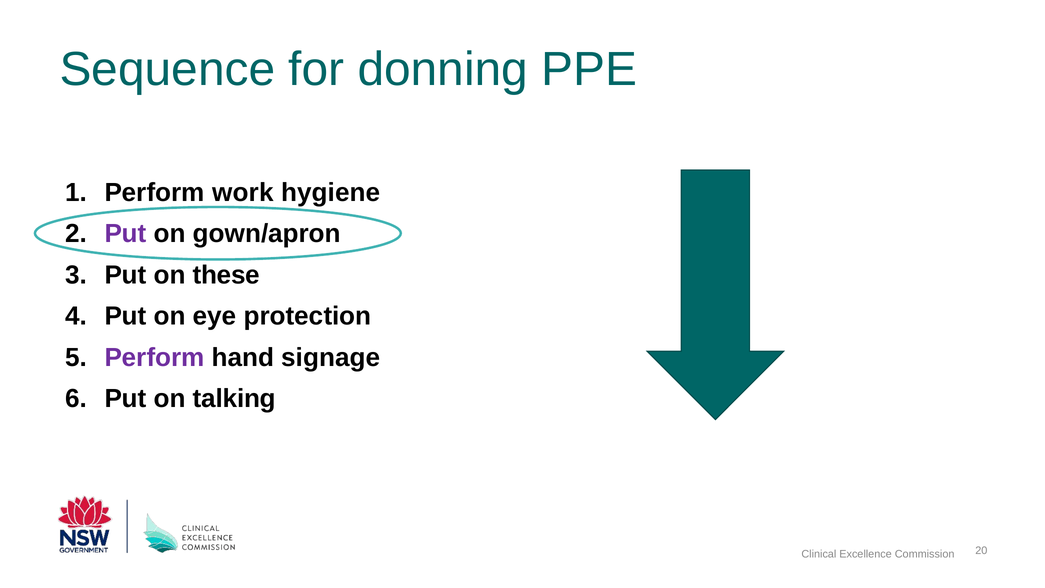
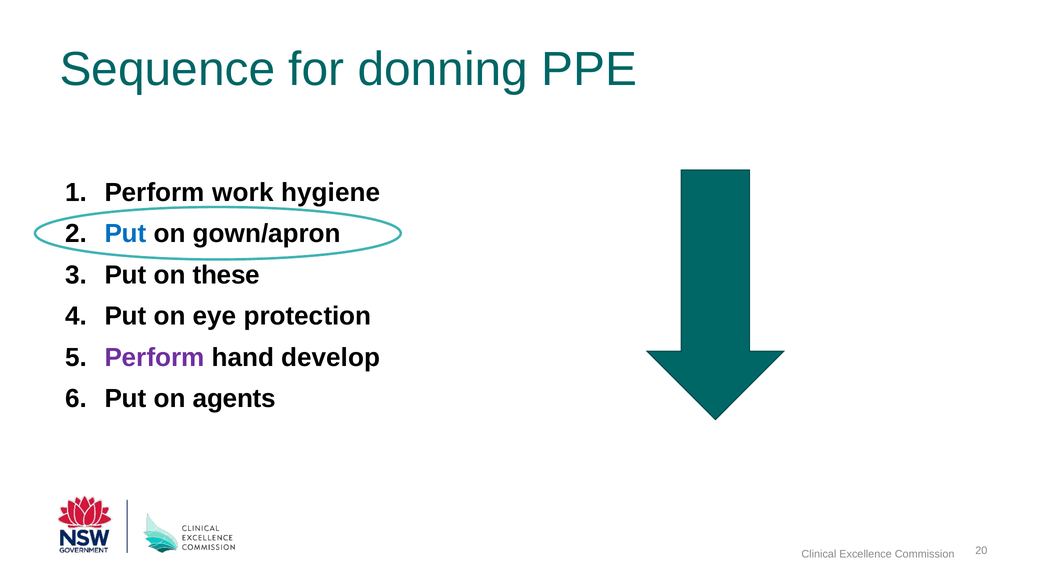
Put at (126, 234) colour: purple -> blue
signage: signage -> develop
talking: talking -> agents
